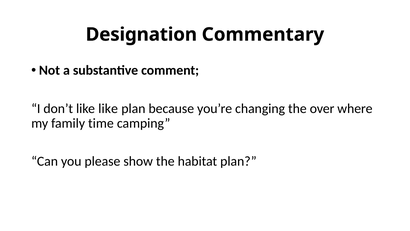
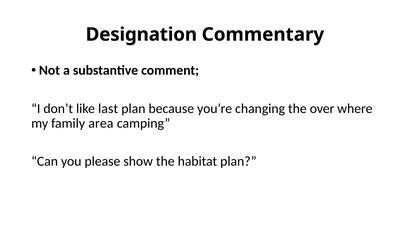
like like: like -> last
time: time -> area
